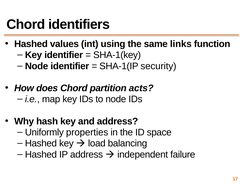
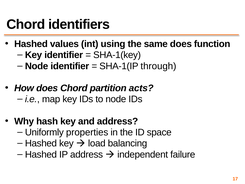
same links: links -> does
security: security -> through
